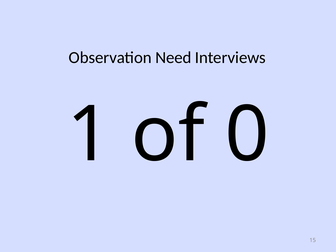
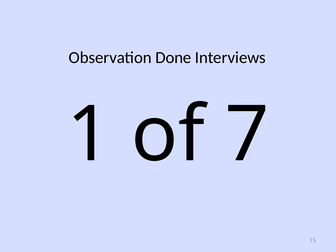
Need: Need -> Done
0: 0 -> 7
